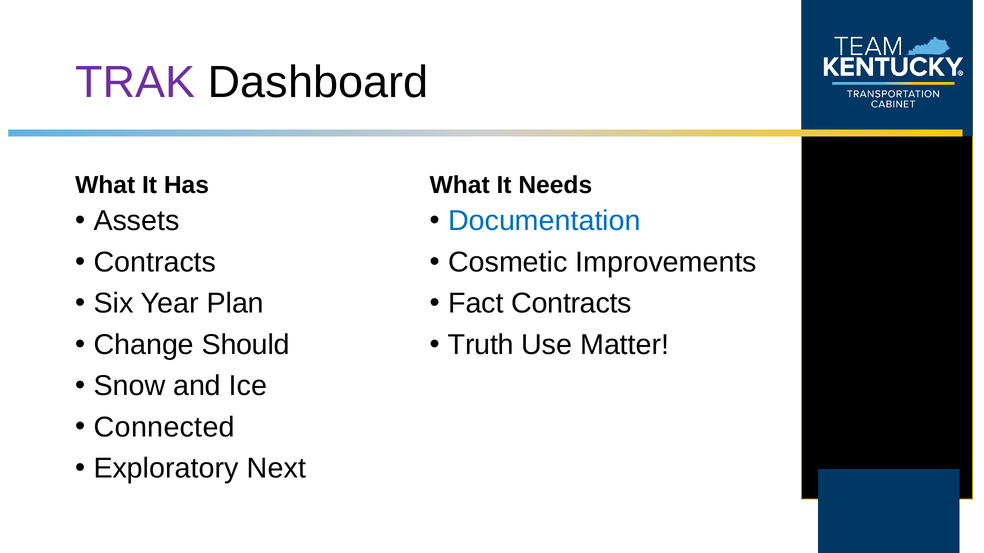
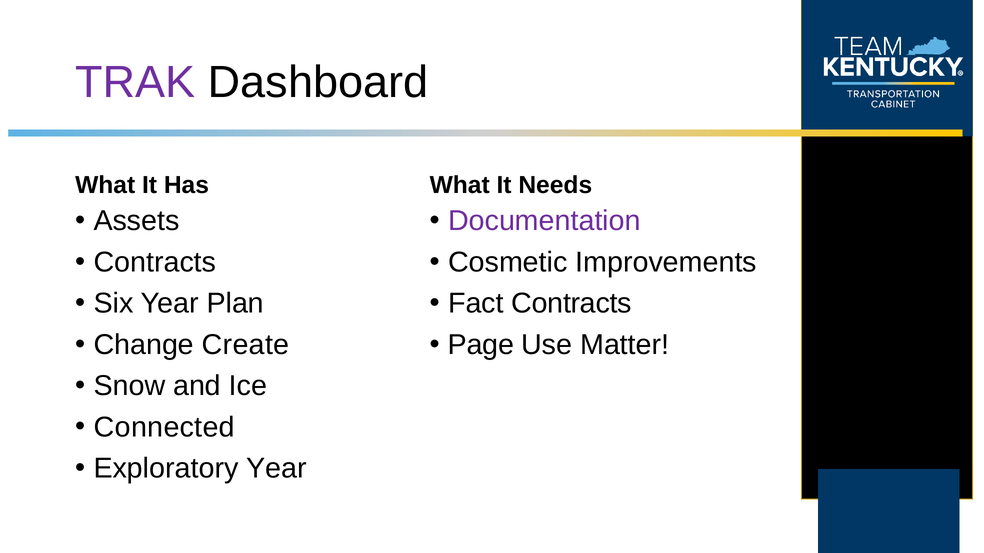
Documentation colour: blue -> purple
Should: Should -> Create
Truth: Truth -> Page
Exploratory Next: Next -> Year
